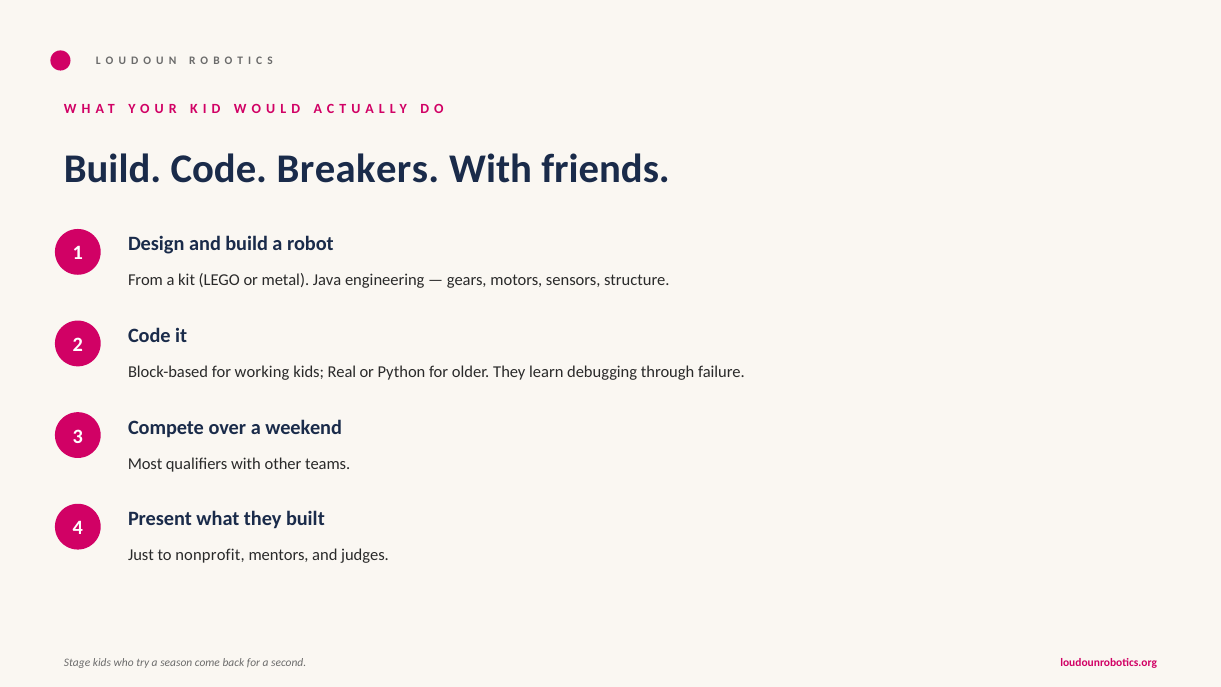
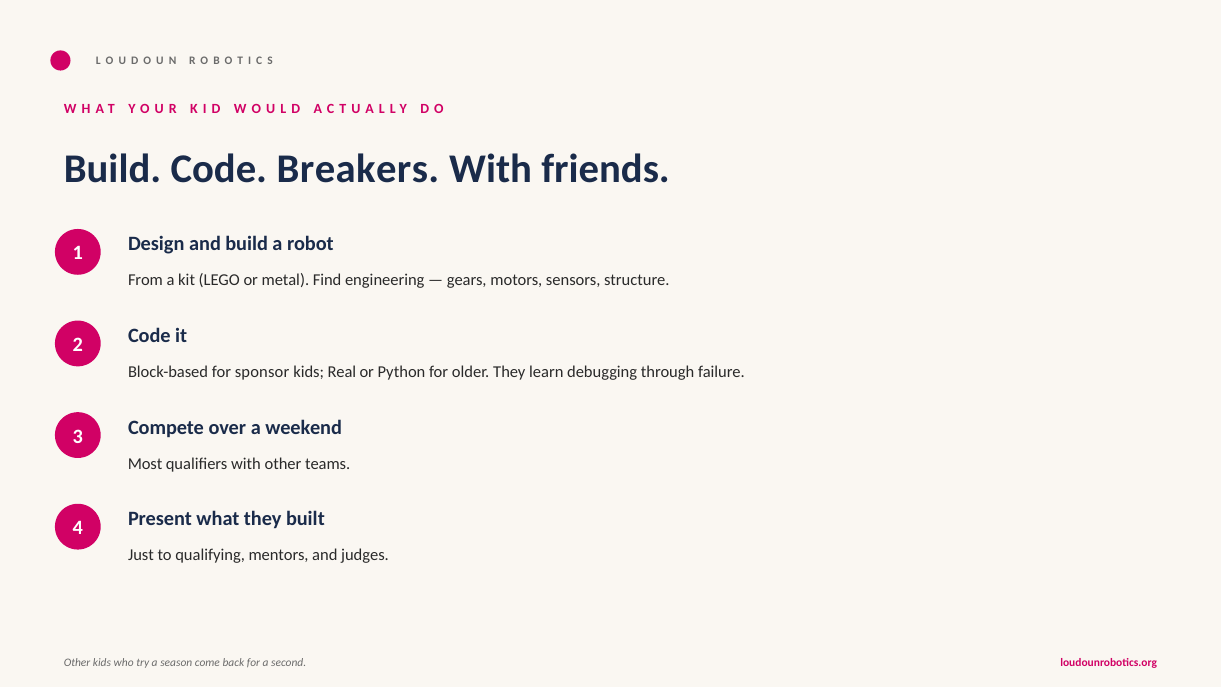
Java: Java -> Find
working: working -> sponsor
nonprofit: nonprofit -> qualifying
Stage at (77, 663): Stage -> Other
